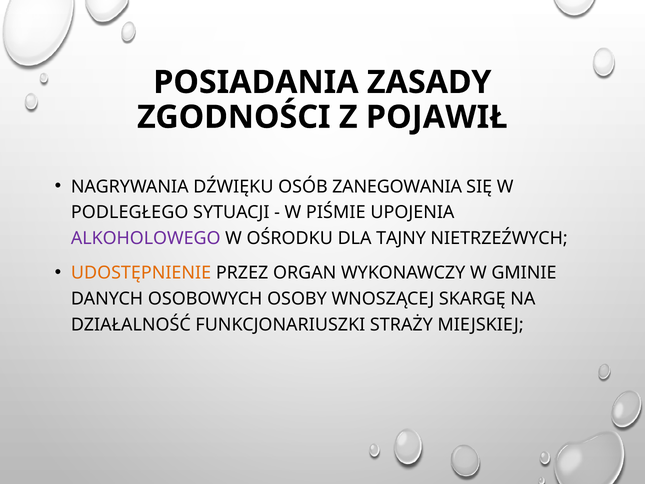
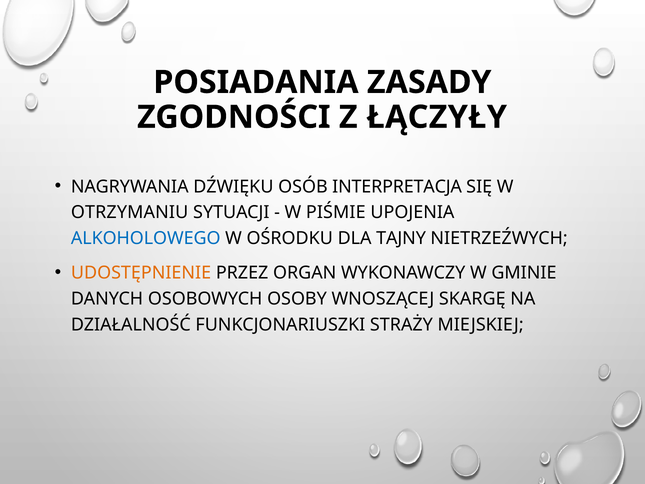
POJAWIŁ: POJAWIŁ -> ŁĄCZYŁY
ZANEGOWANIA: ZANEGOWANIA -> INTERPRETACJA
PODLEGŁEGO: PODLEGŁEGO -> OTRZYMANIU
ALKOHOLOWEGO colour: purple -> blue
